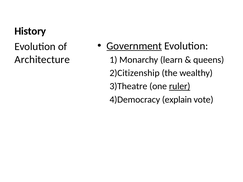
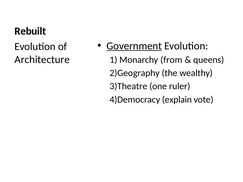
History: History -> Rebuilt
learn: learn -> from
2)Citizenship: 2)Citizenship -> 2)Geography
ruler underline: present -> none
